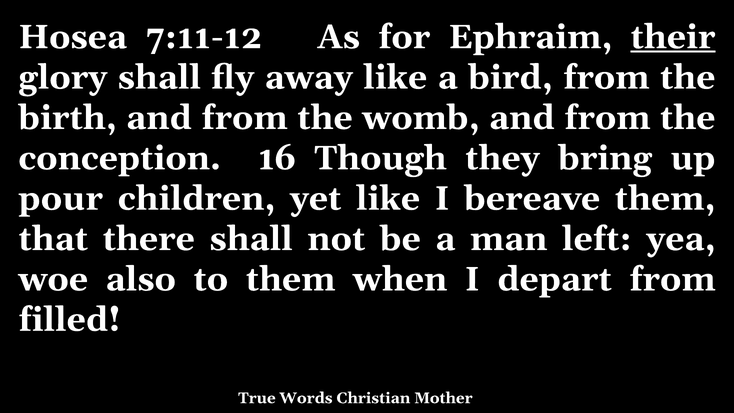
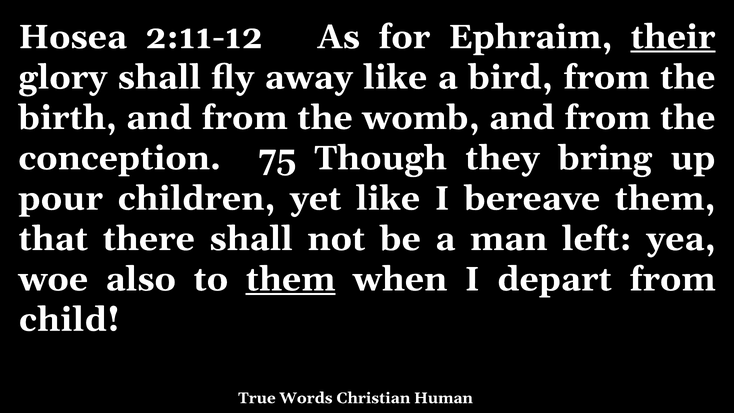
7:11-12: 7:11-12 -> 2:11-12
16: 16 -> 75
them at (291, 279) underline: none -> present
filled: filled -> child
Mother: Mother -> Human
